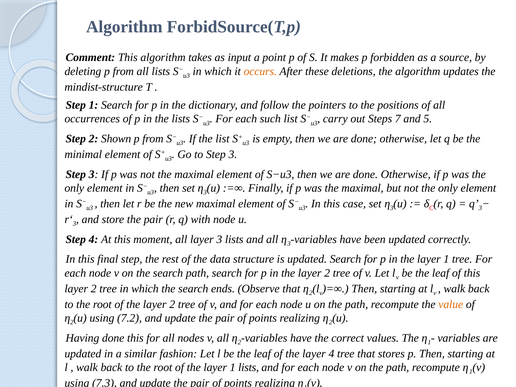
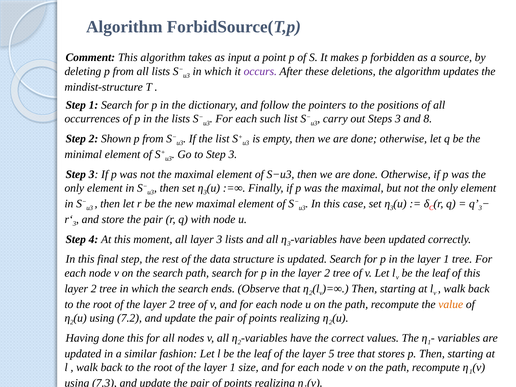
occurs colour: orange -> purple
Steps 7: 7 -> 3
5: 5 -> 8
layer 4: 4 -> 5
1 lists: lists -> size
